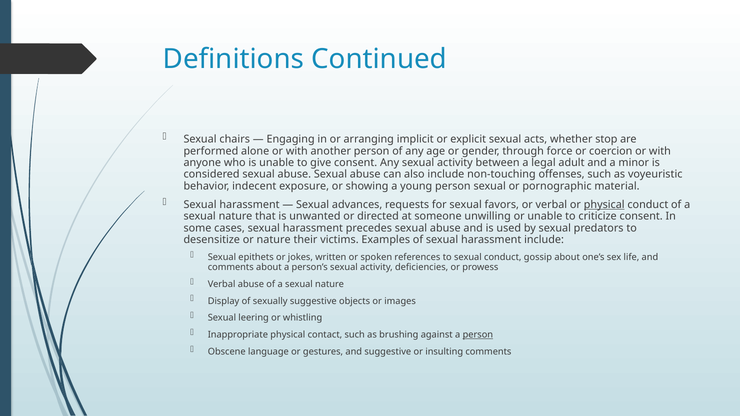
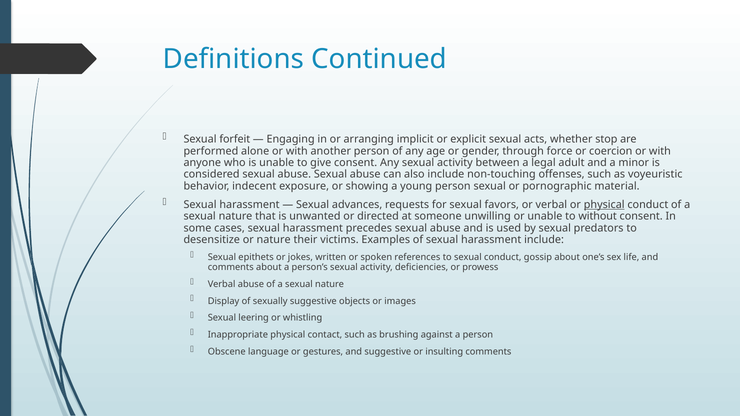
chairs: chairs -> forfeit
criticize: criticize -> without
person at (478, 335) underline: present -> none
